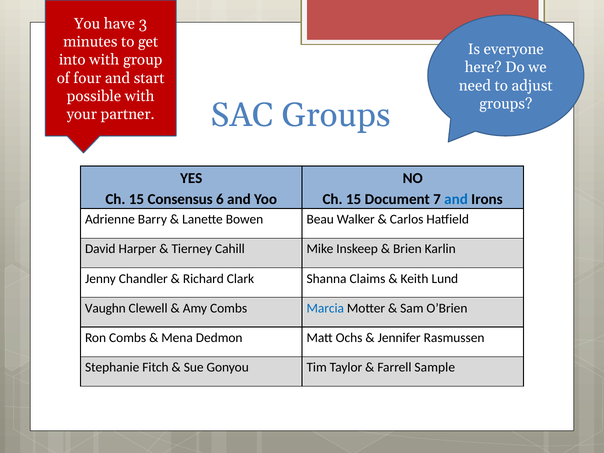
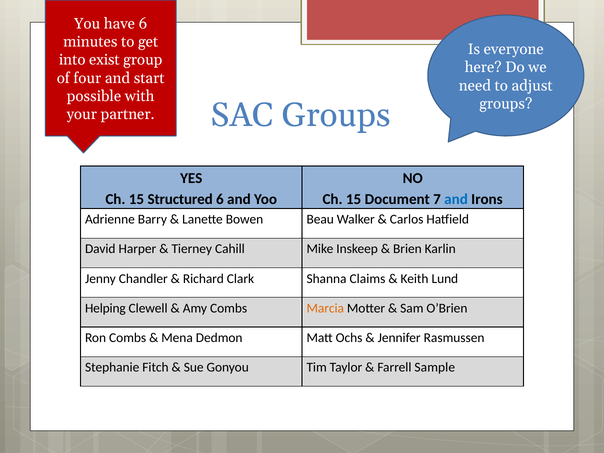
have 3: 3 -> 6
into with: with -> exist
Consensus: Consensus -> Structured
Vaughn: Vaughn -> Helping
Marcia colour: blue -> orange
